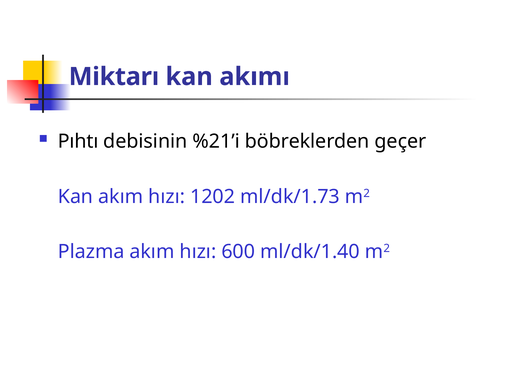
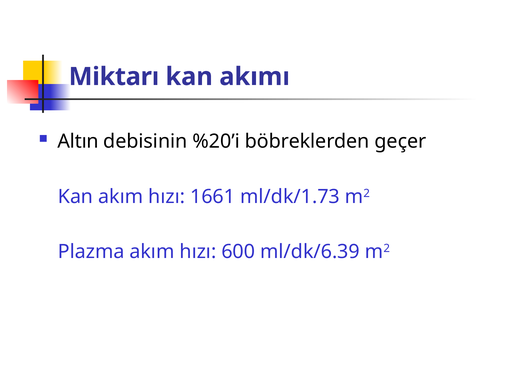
Pıhtı: Pıhtı -> Altın
%21’i: %21’i -> %20’i
1202: 1202 -> 1661
ml/dk/1.40: ml/dk/1.40 -> ml/dk/6.39
